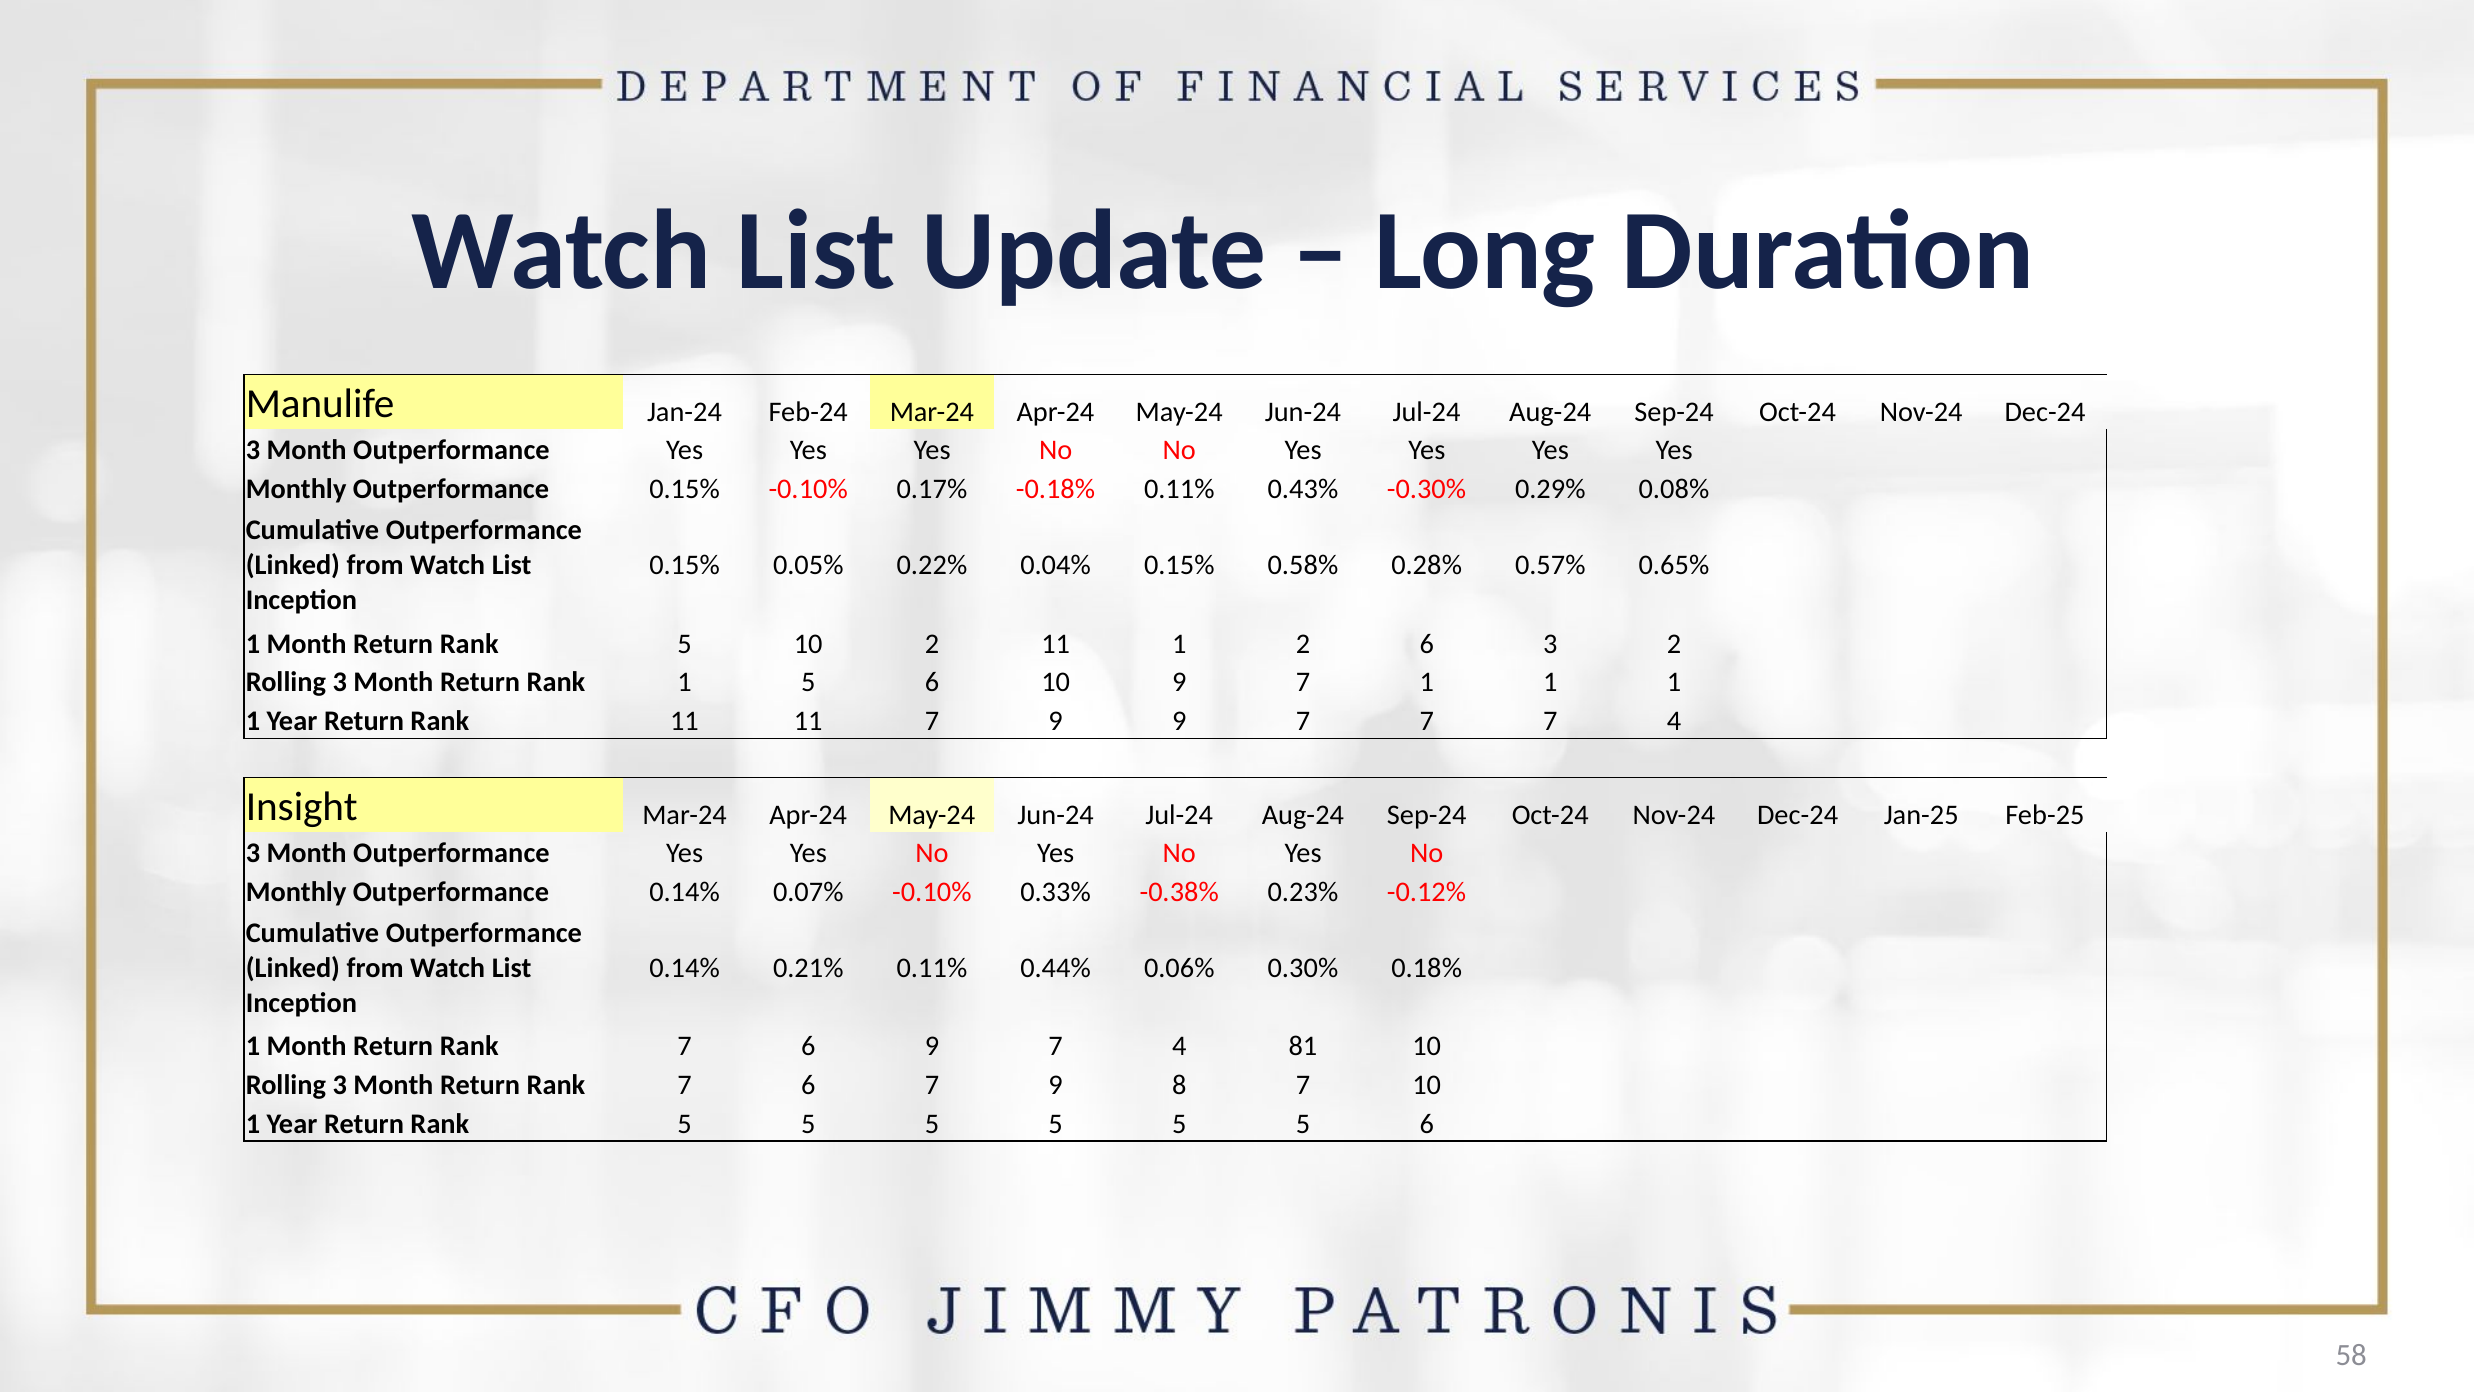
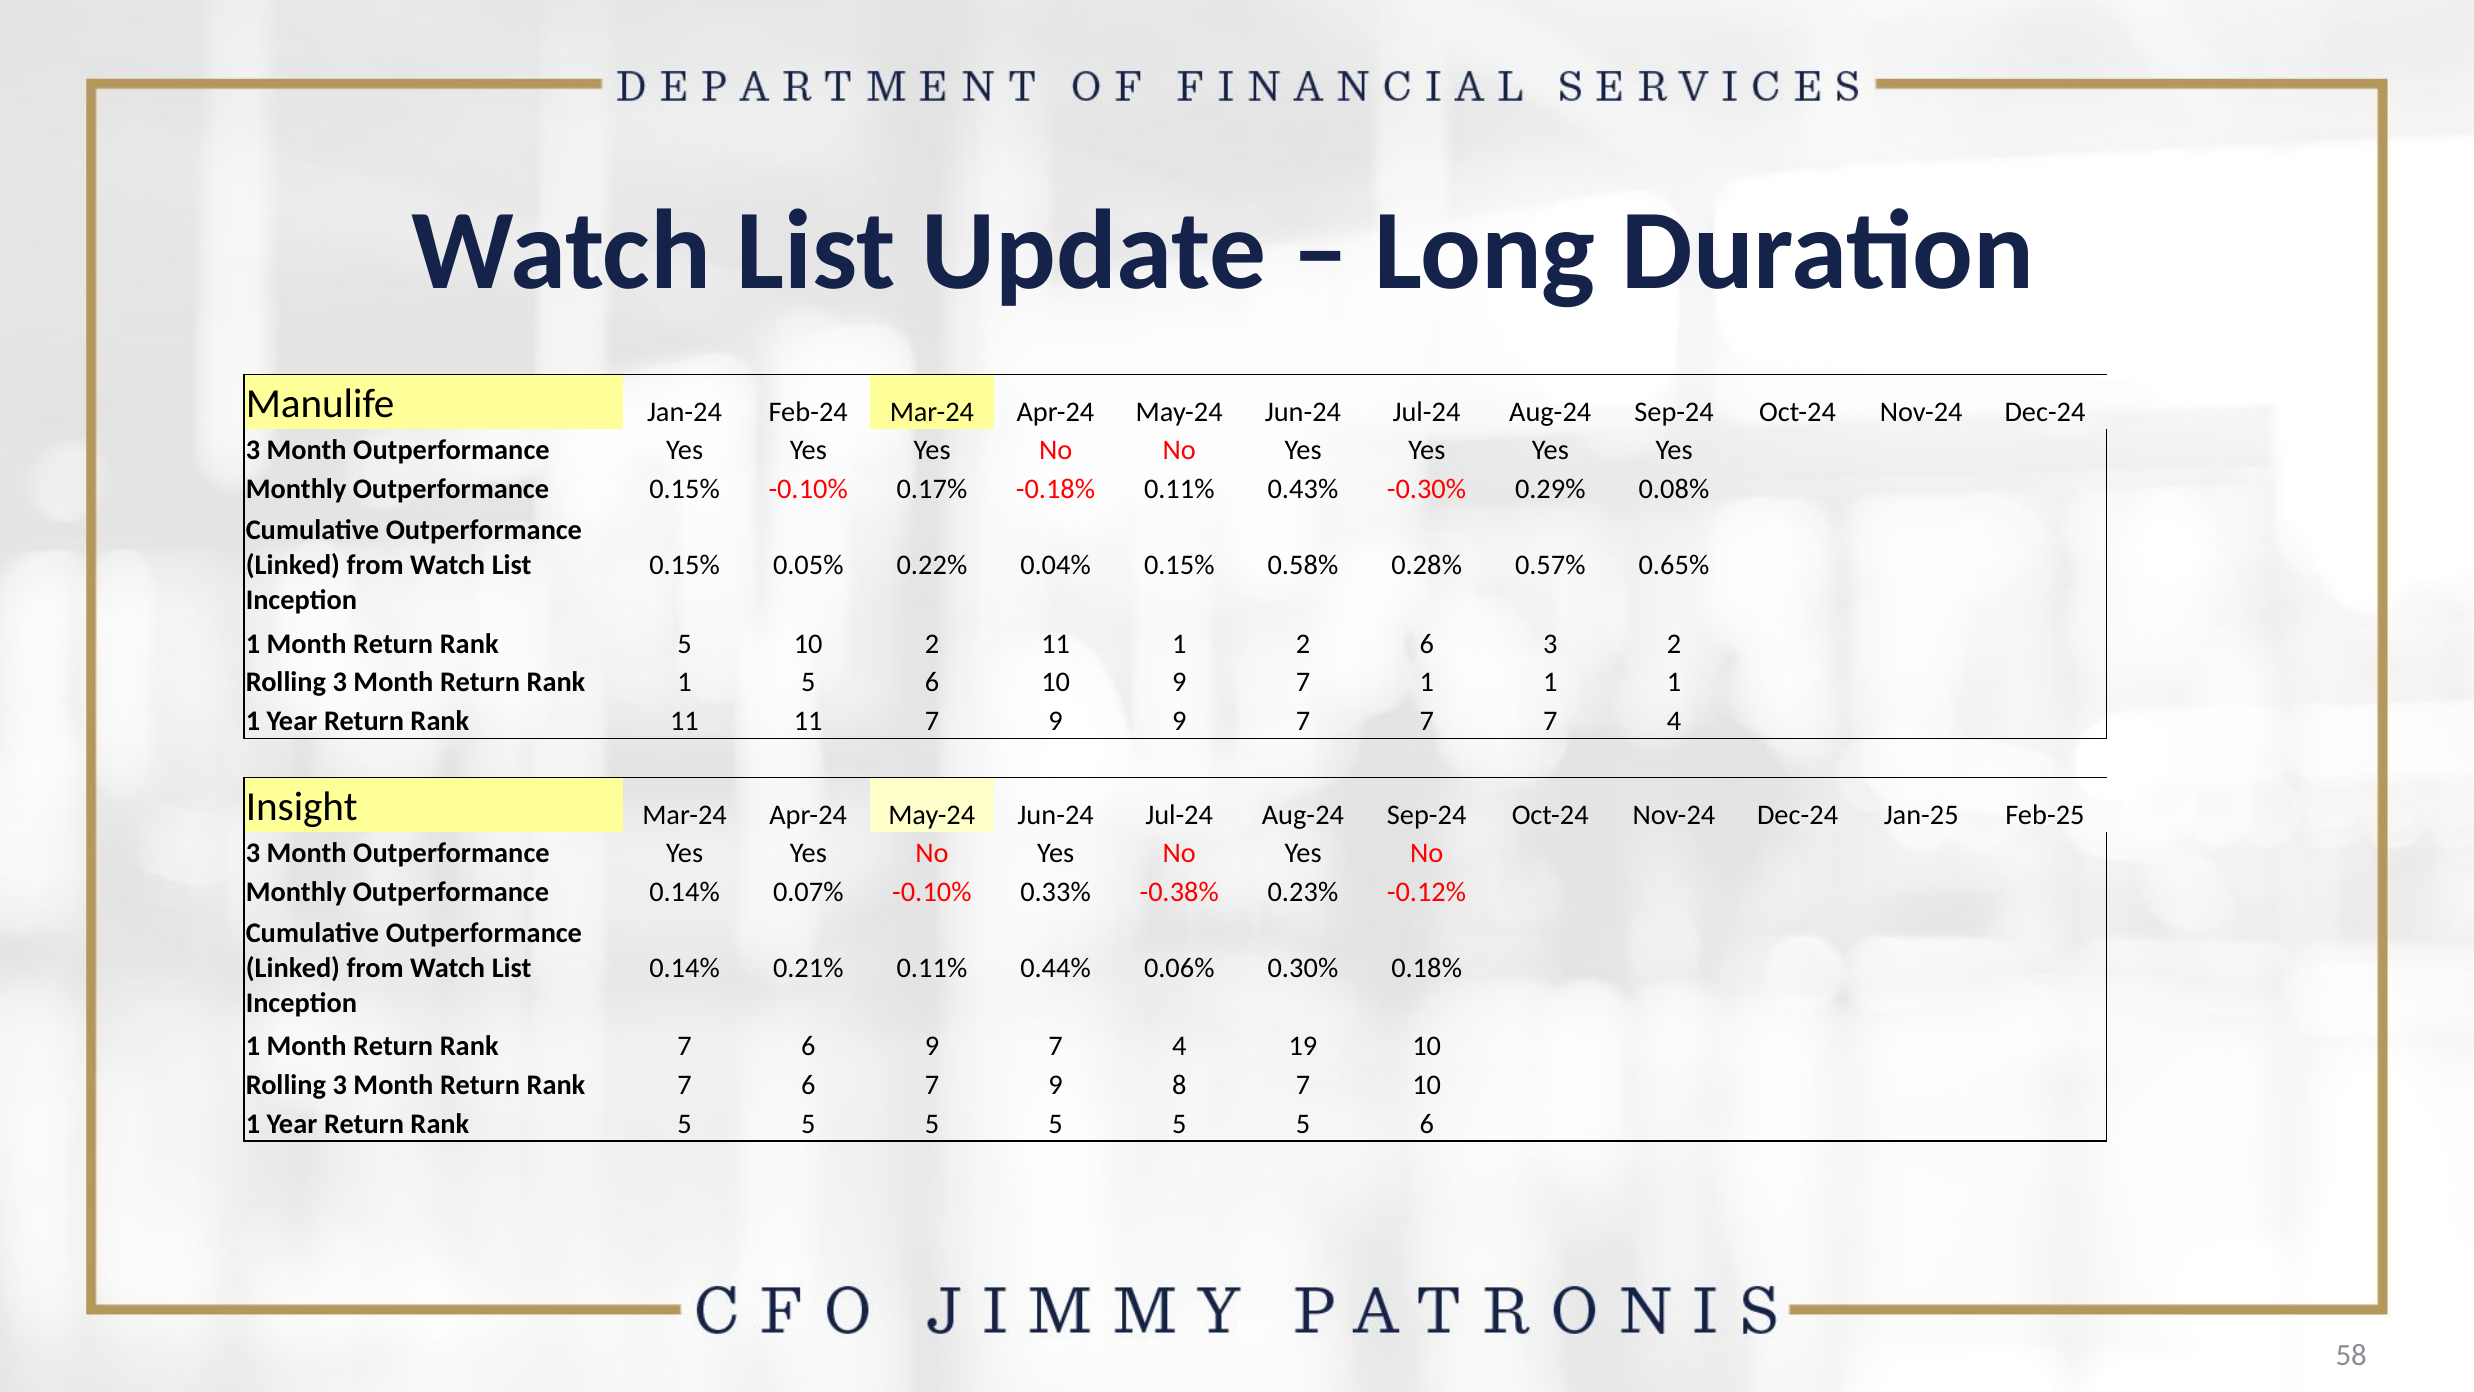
81: 81 -> 19
